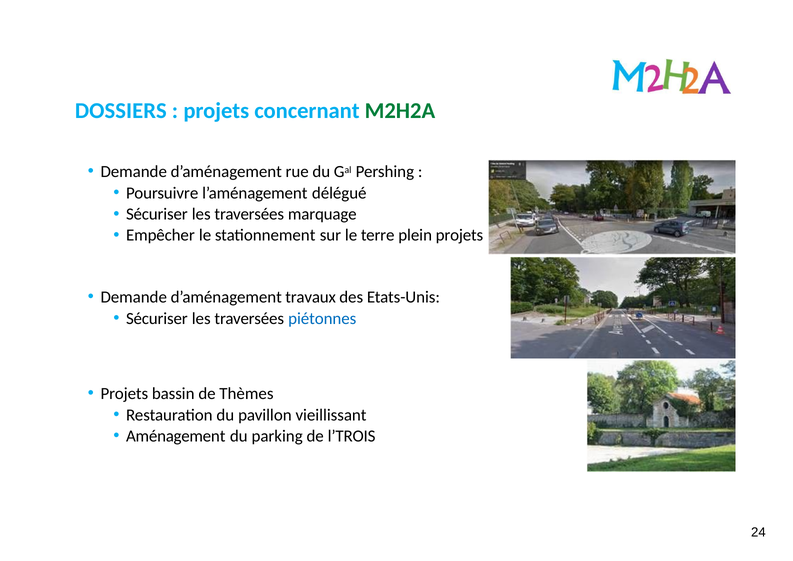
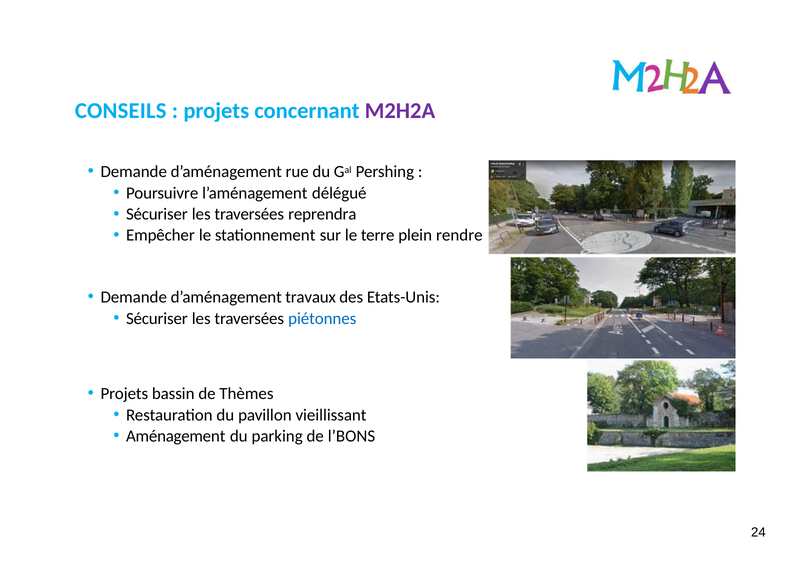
DOSSIERS: DOSSIERS -> CONSEILS
M2H2A colour: green -> purple
marquage: marquage -> reprendra
plein projets: projets -> rendre
l’TROIS: l’TROIS -> l’BONS
